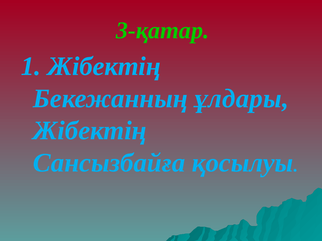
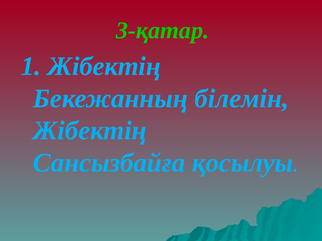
ұлдары: ұлдары -> білемін
